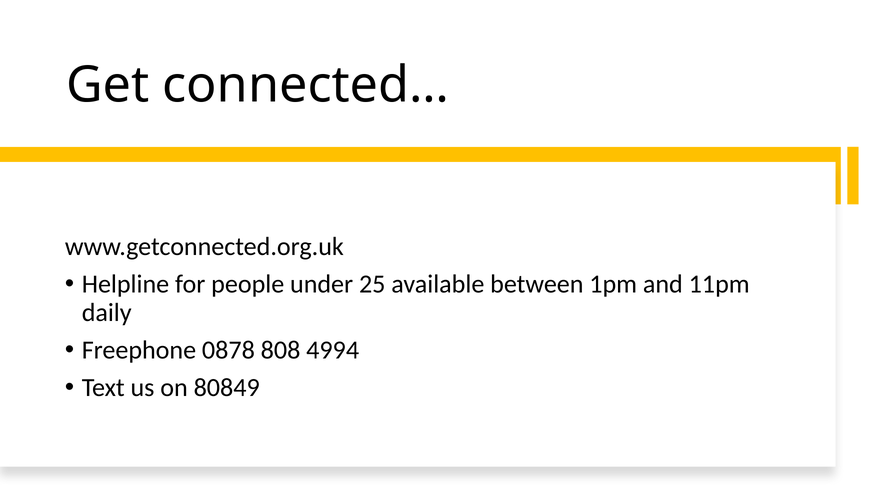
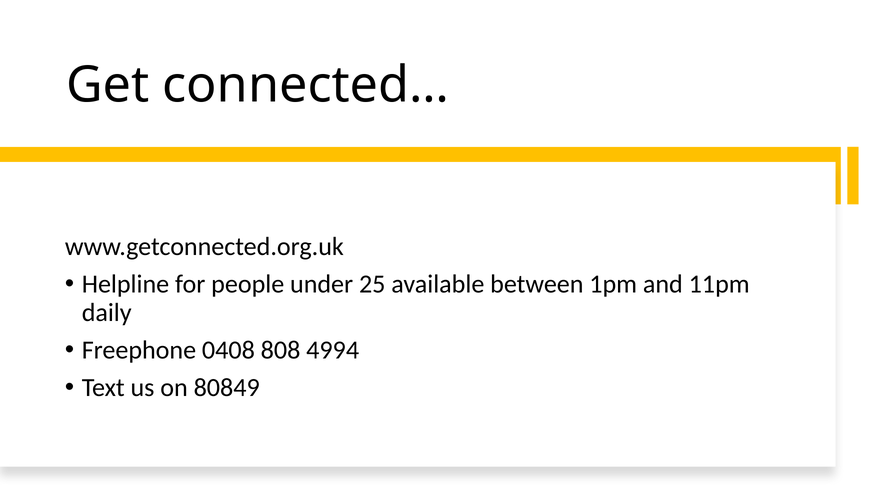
0878: 0878 -> 0408
